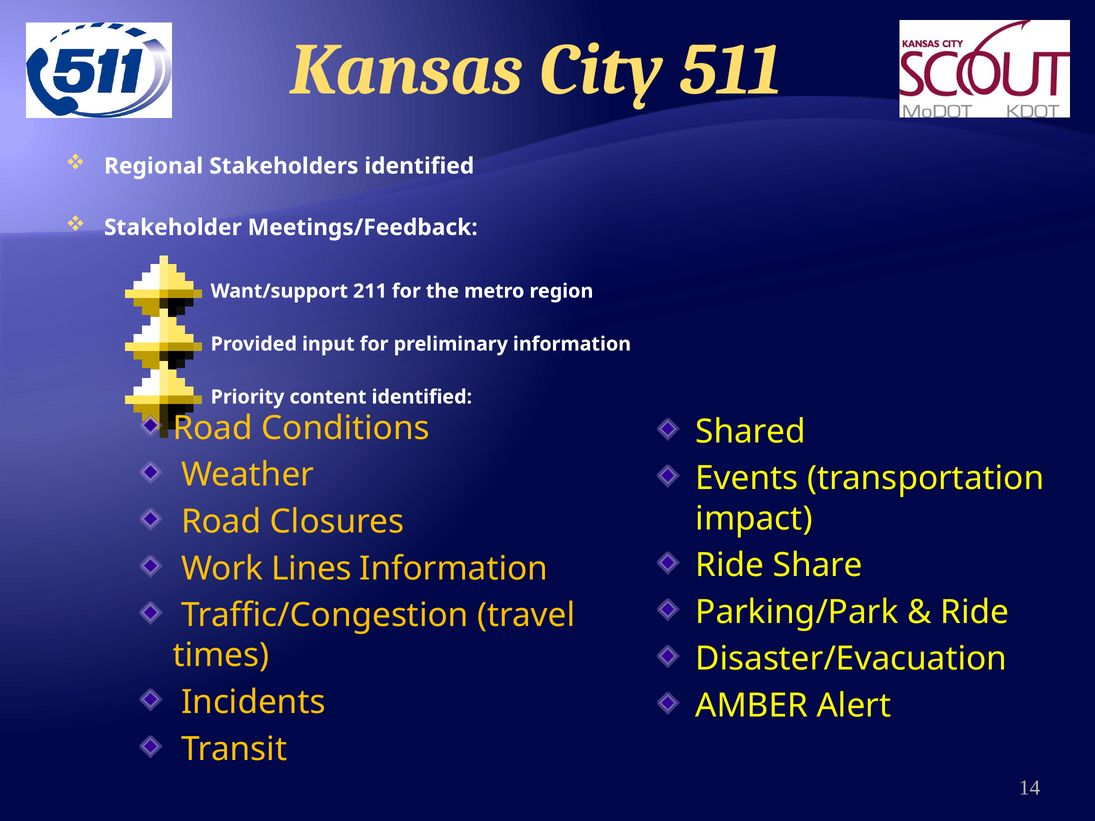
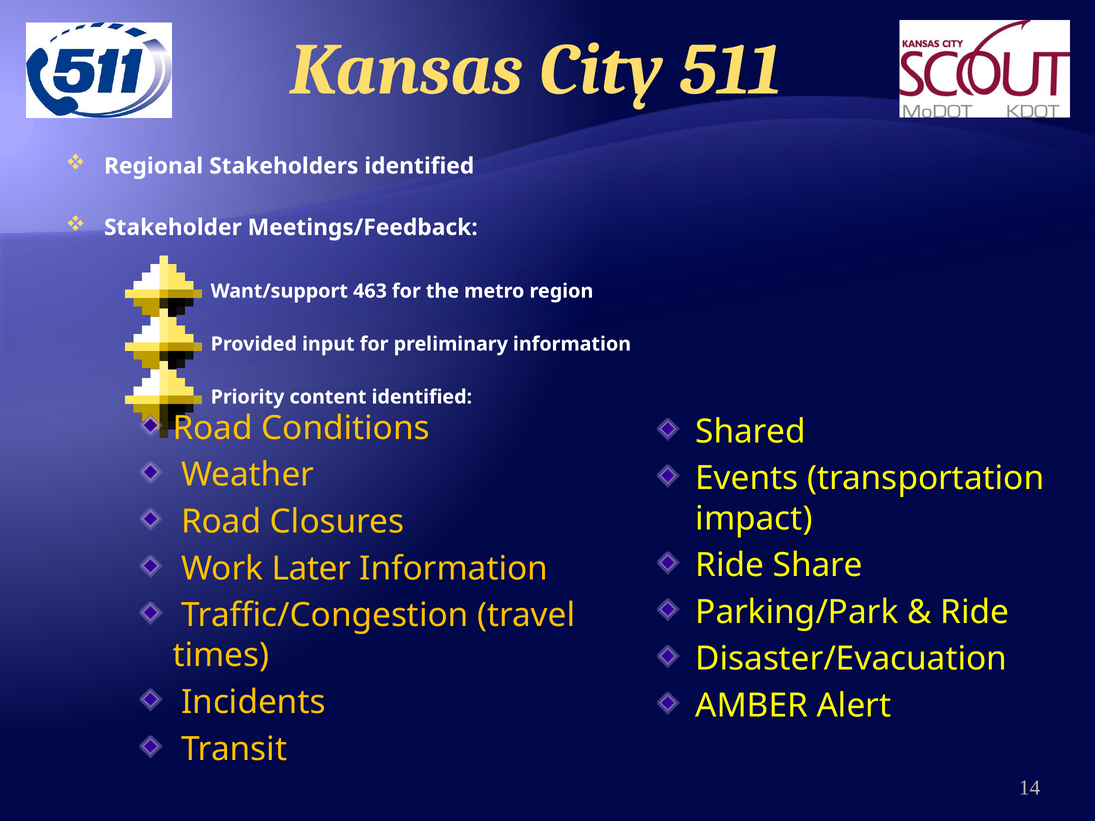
211: 211 -> 463
Lines: Lines -> Later
